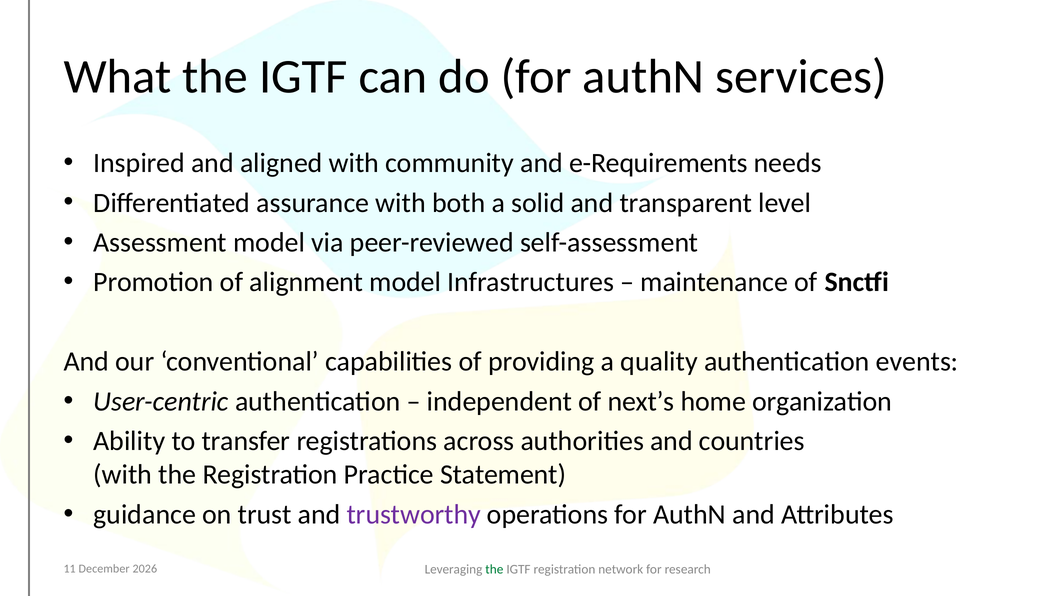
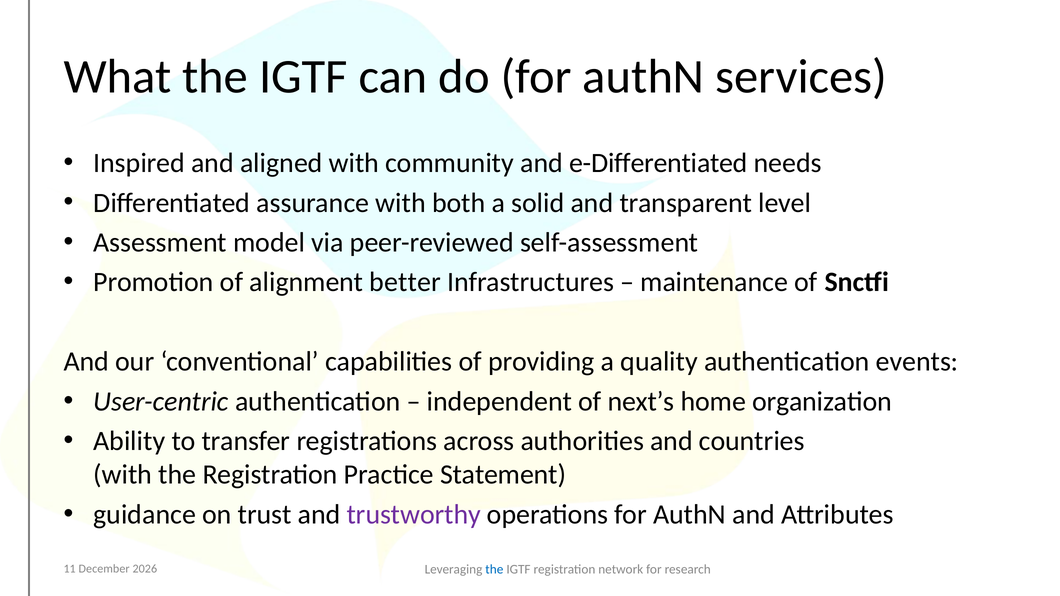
e-Requirements: e-Requirements -> e-Differentiated
alignment model: model -> better
the at (494, 569) colour: green -> blue
